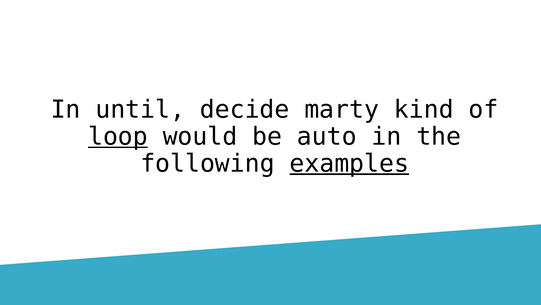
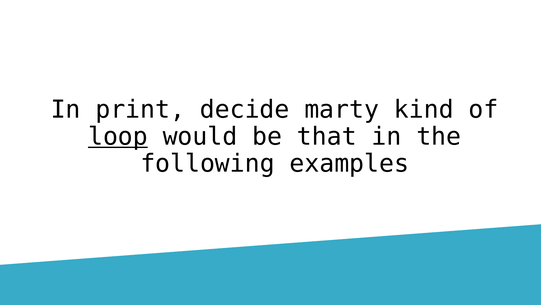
until: until -> print
auto: auto -> that
examples underline: present -> none
